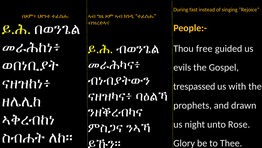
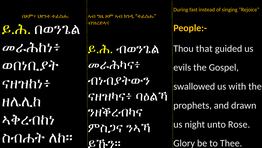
free: free -> that
trespassed: trespassed -> swallowed
